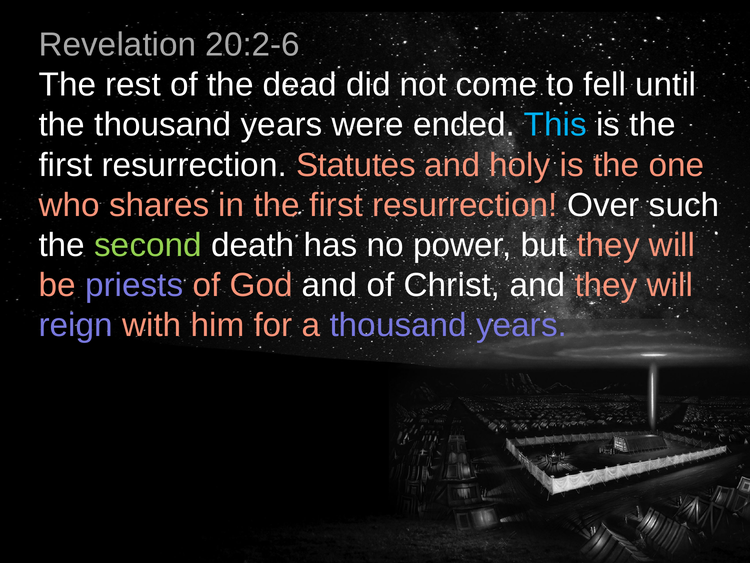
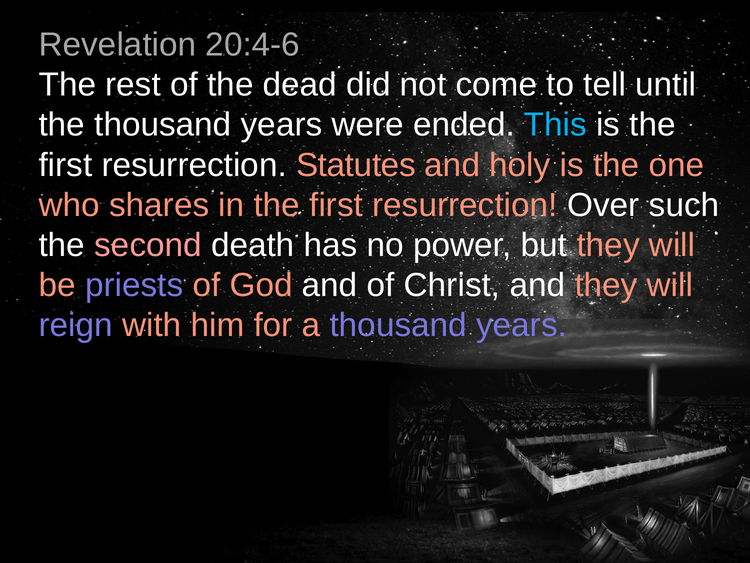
20:2-6: 20:2-6 -> 20:4-6
fell: fell -> tell
second colour: light green -> pink
